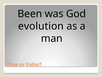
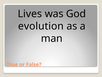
Been: Been -> Lives
